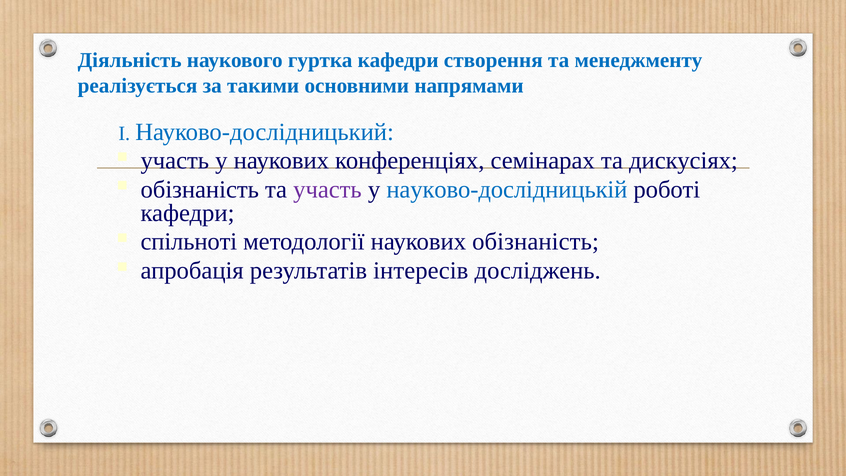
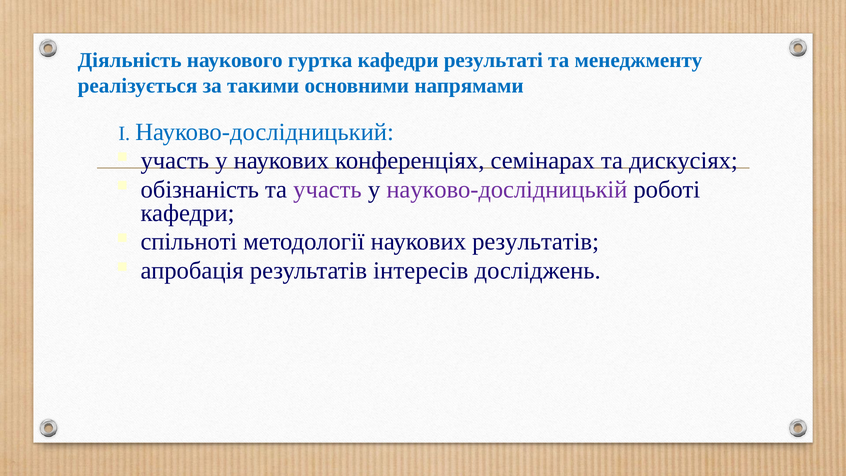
створення: створення -> результаті
науково-дослідницькій colour: blue -> purple
наукових обізнаність: обізнаність -> результатів
